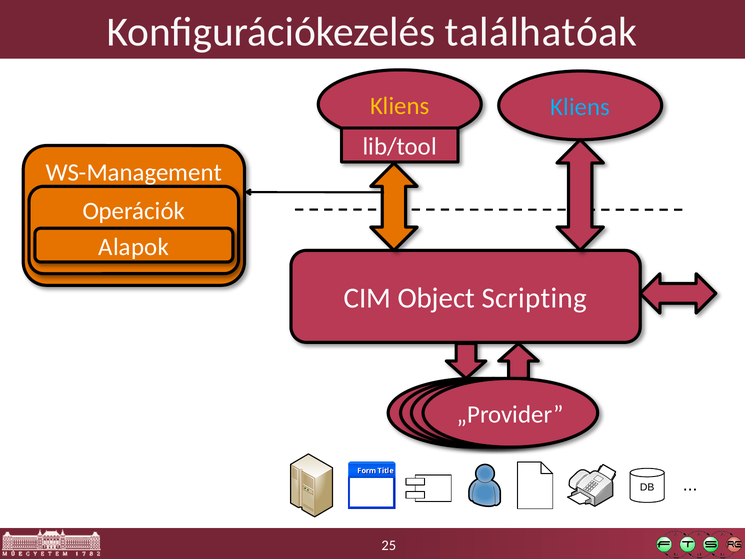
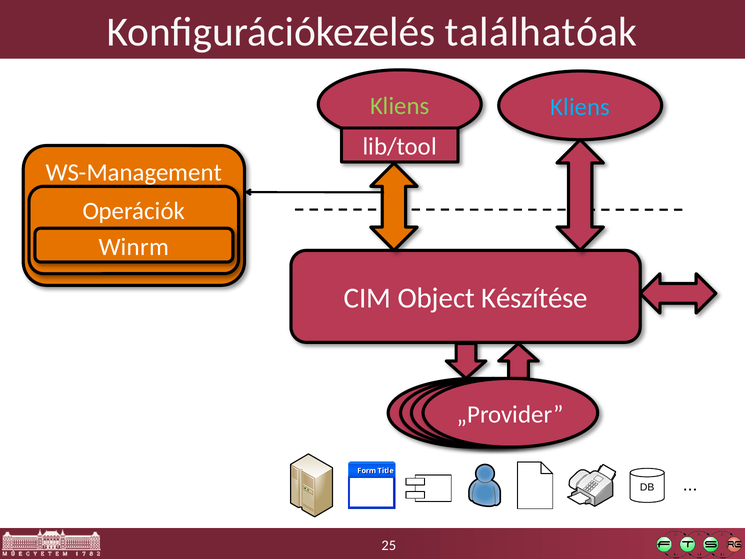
Kliens at (400, 106) colour: yellow -> light green
Alapok: Alapok -> Winrm
Scripting: Scripting -> Készítése
